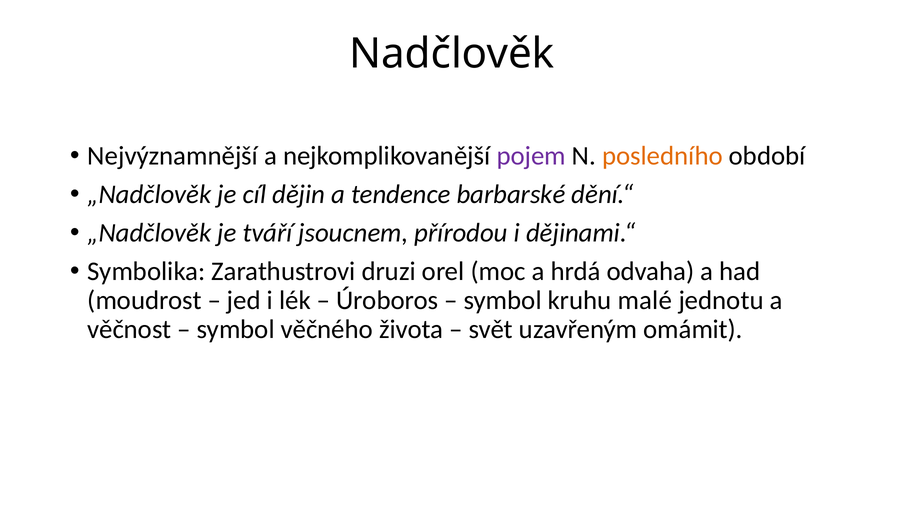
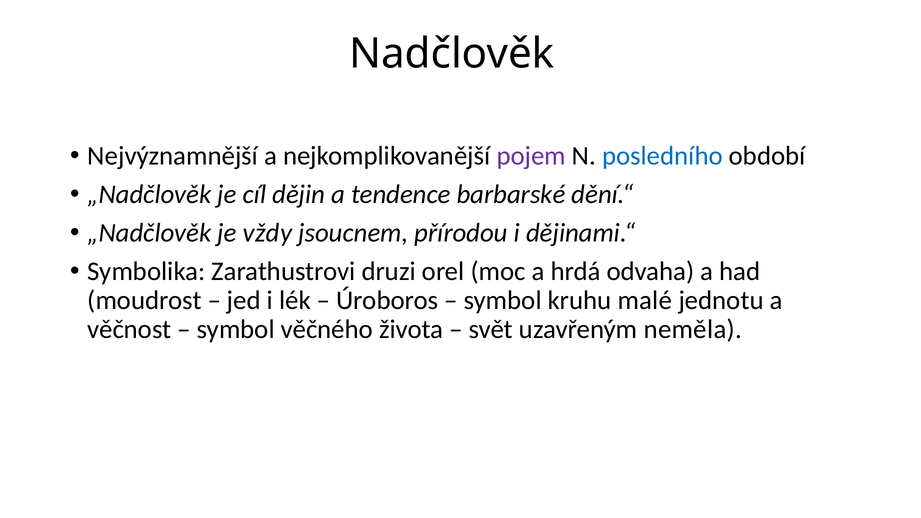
posledního colour: orange -> blue
tváří: tváří -> vždy
omámit: omámit -> neměla
